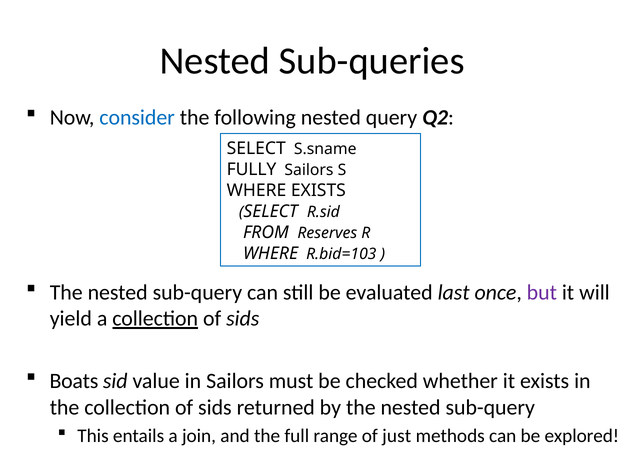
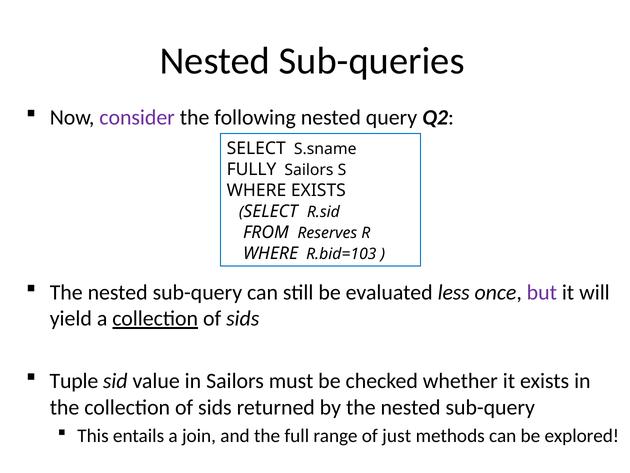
consider colour: blue -> purple
last: last -> less
Boats: Boats -> Tuple
